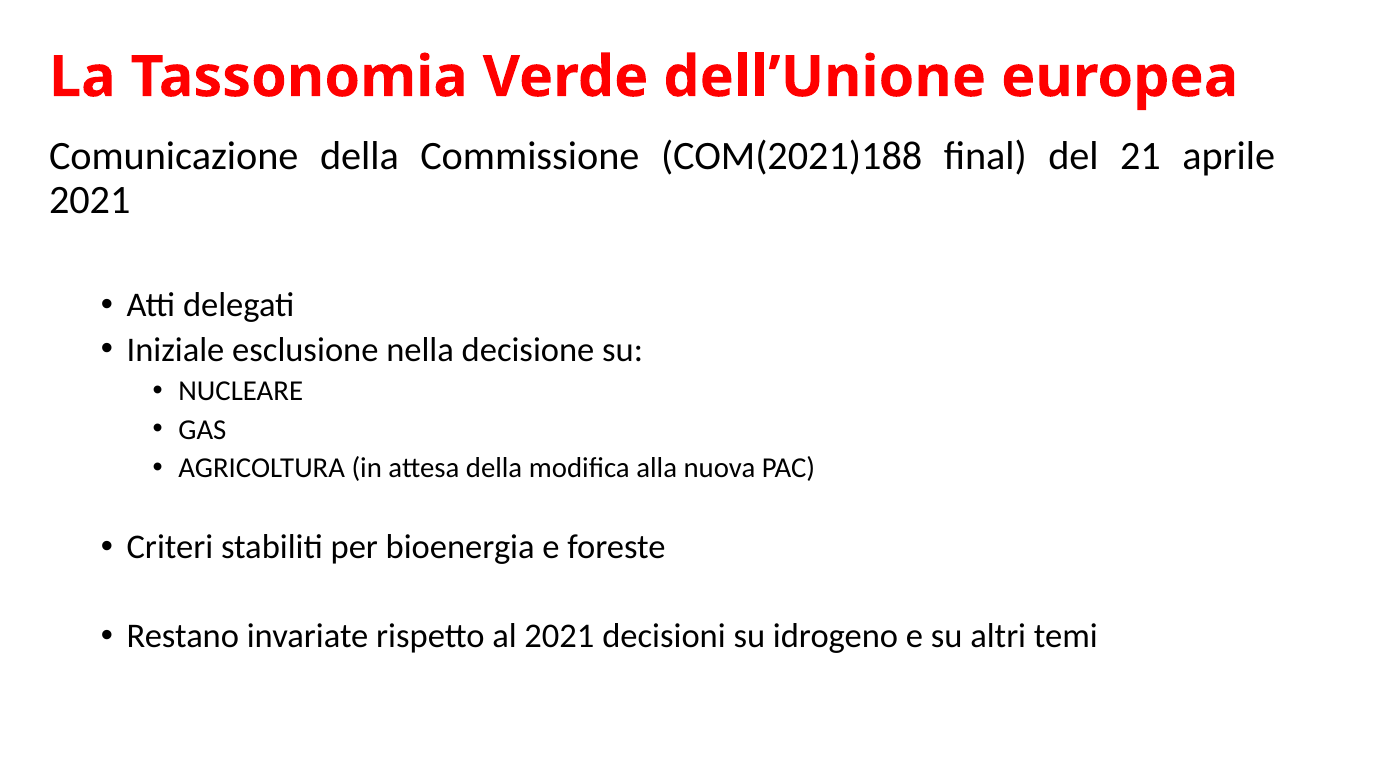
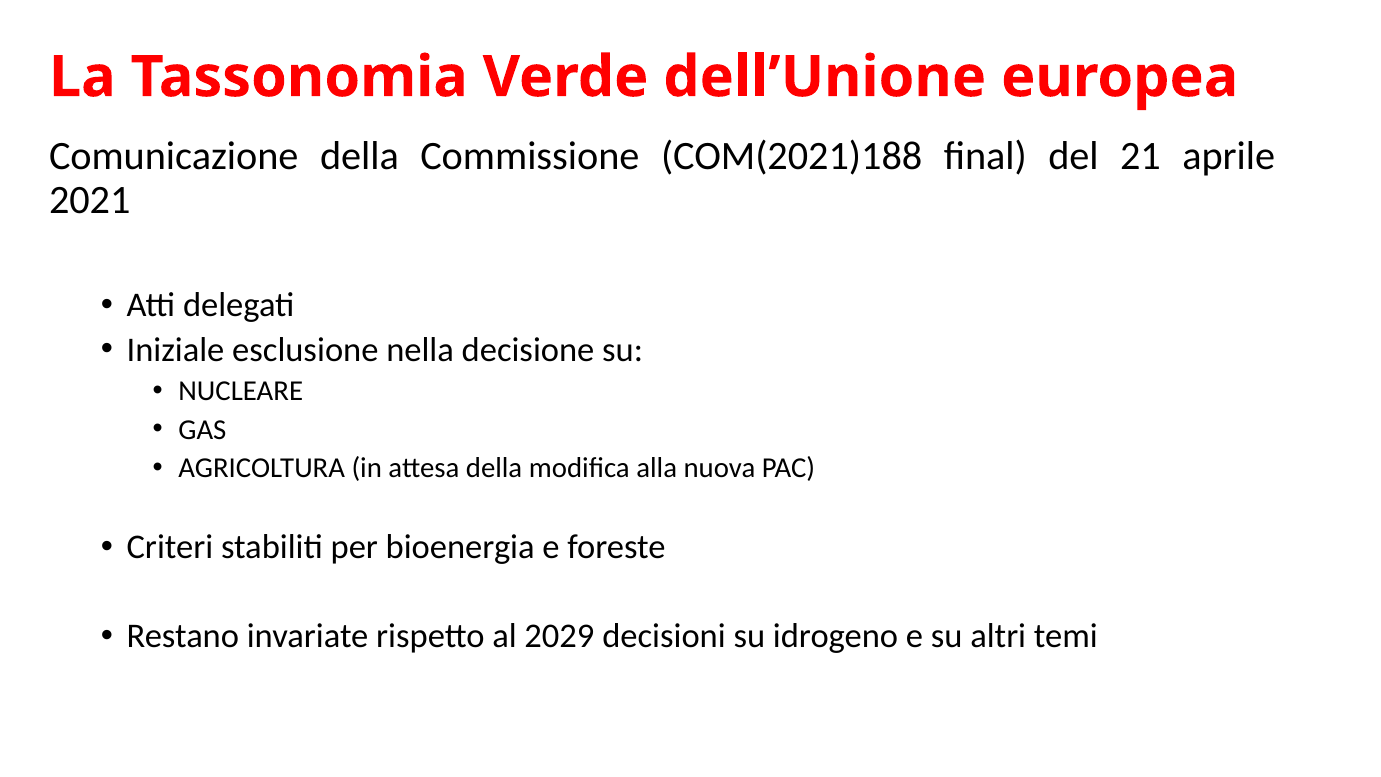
al 2021: 2021 -> 2029
